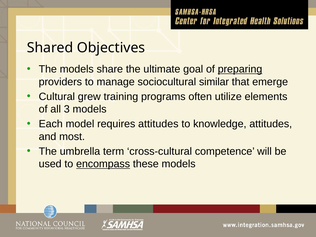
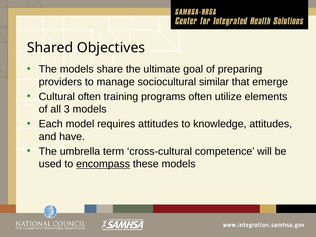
preparing underline: present -> none
Cultural grew: grew -> often
most: most -> have
